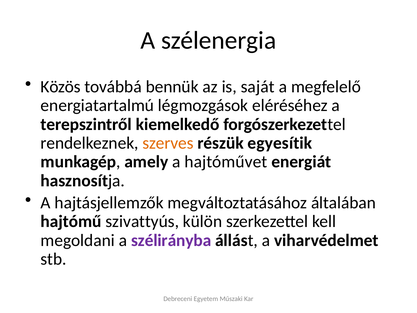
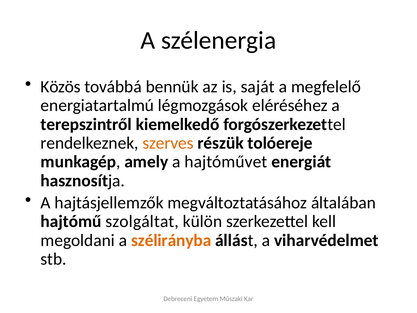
egyesítik: egyesítik -> tolóereje
szivattyús: szivattyús -> szolgáltat
szélirányba colour: purple -> orange
